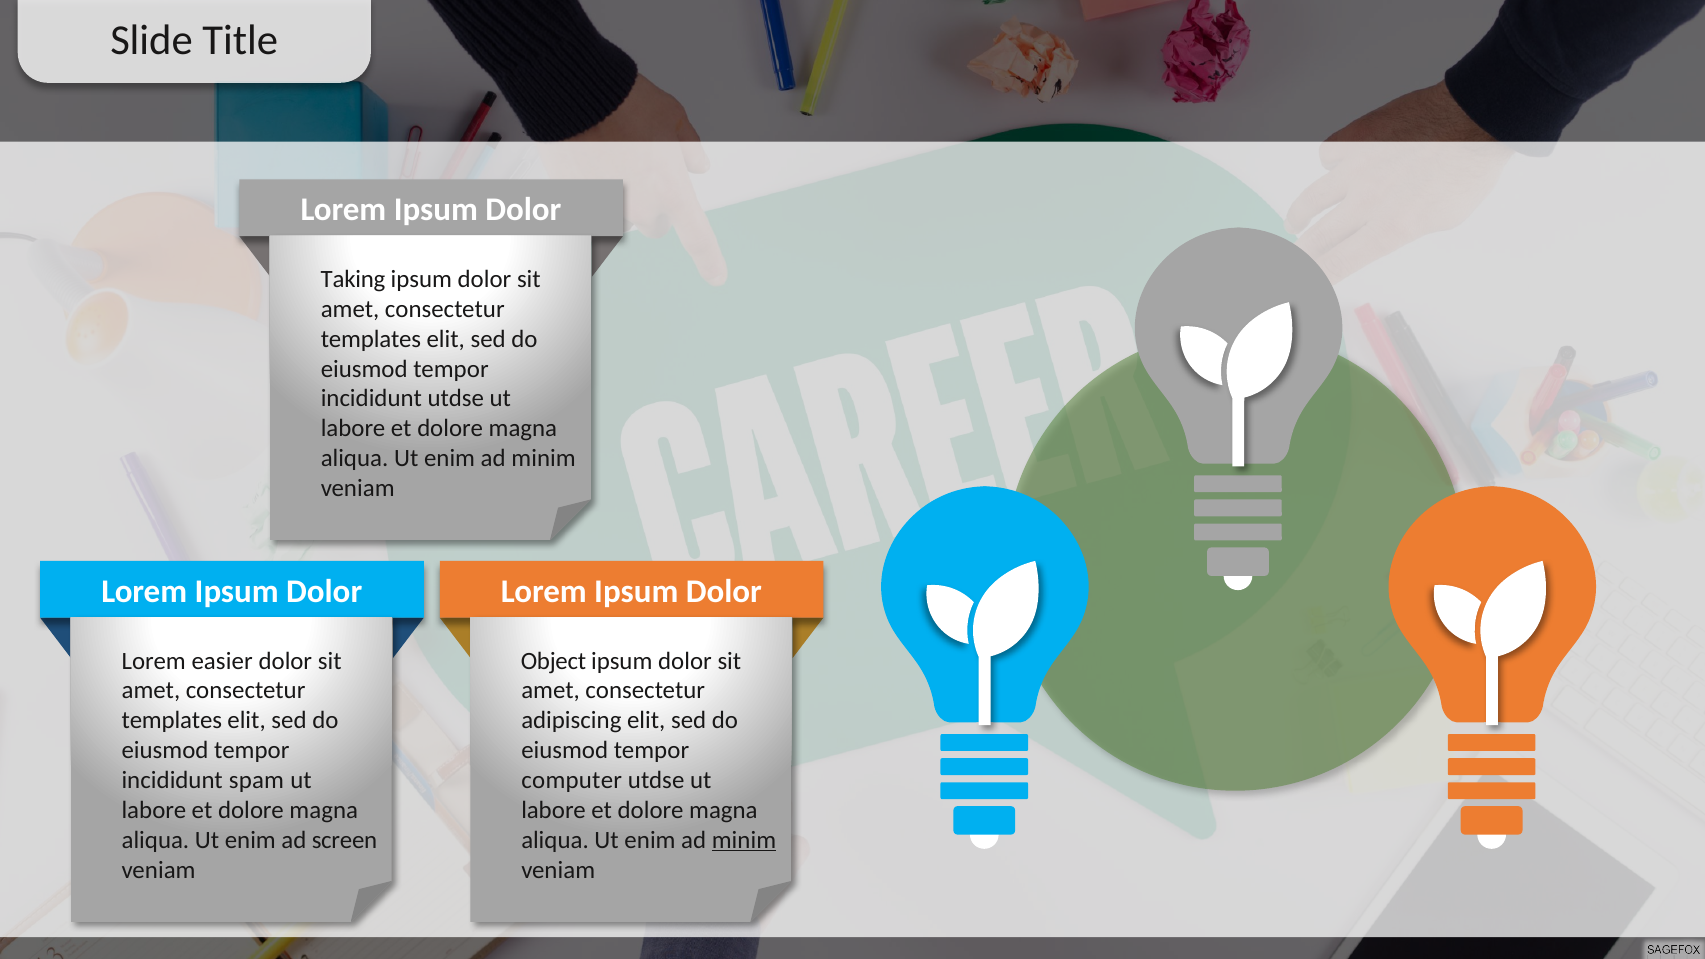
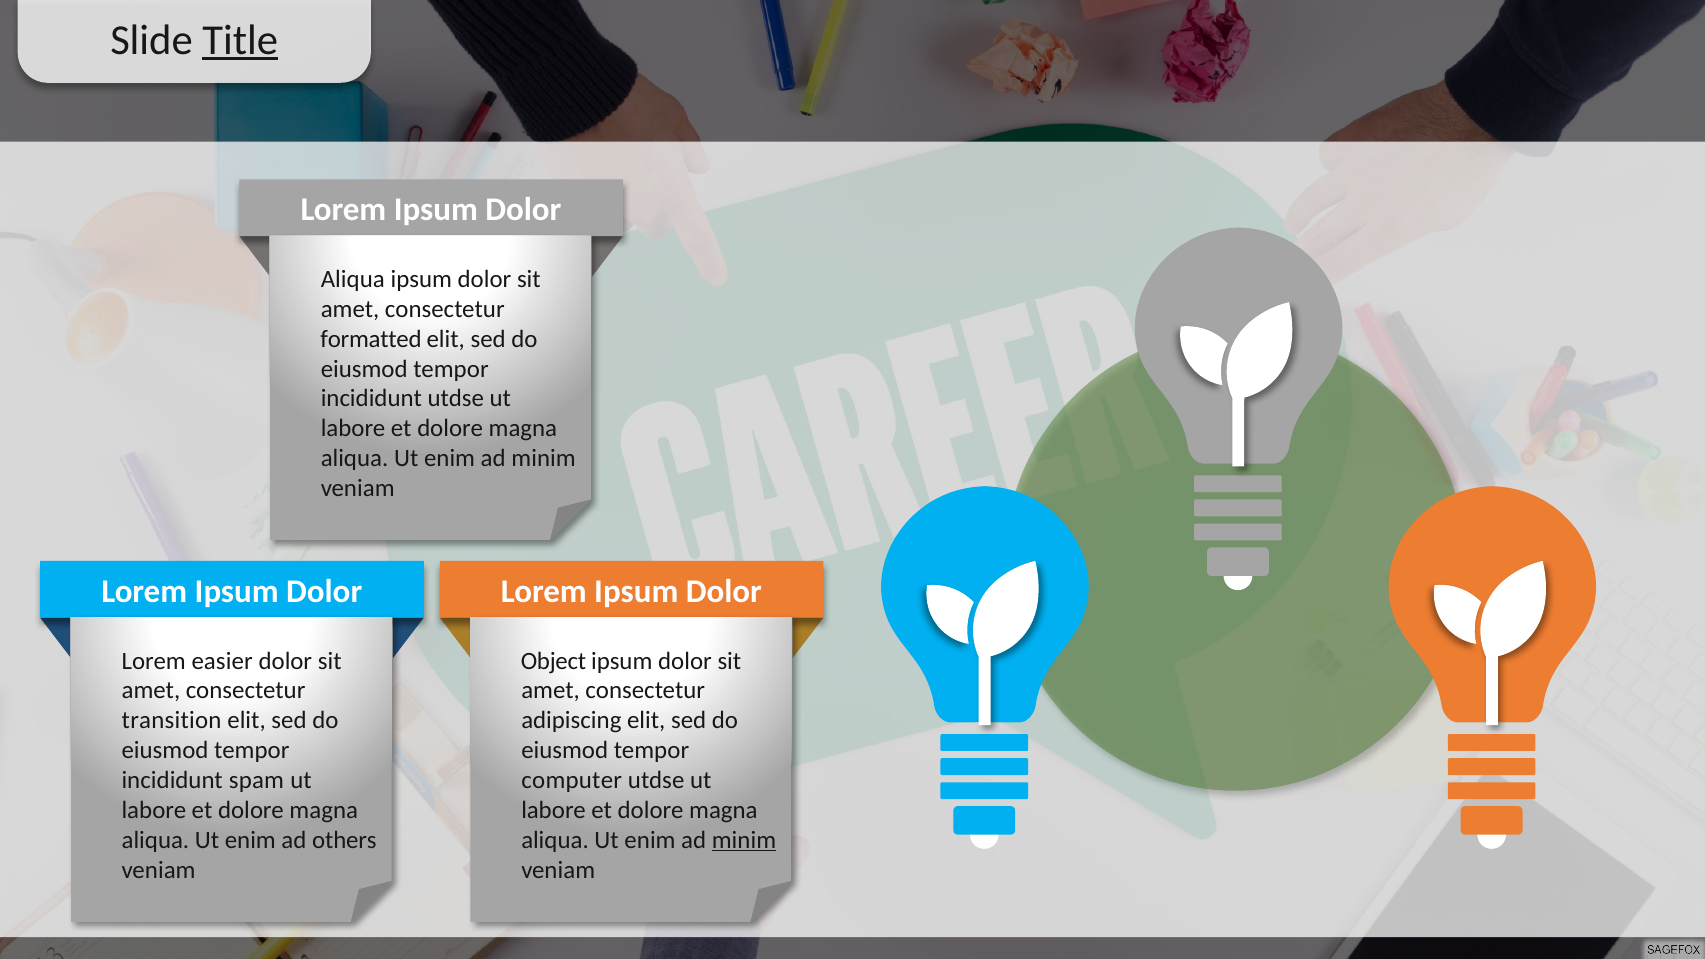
Title underline: none -> present
Taking at (353, 279): Taking -> Aliqua
templates at (371, 339): templates -> formatted
templates at (172, 721): templates -> transition
screen: screen -> others
